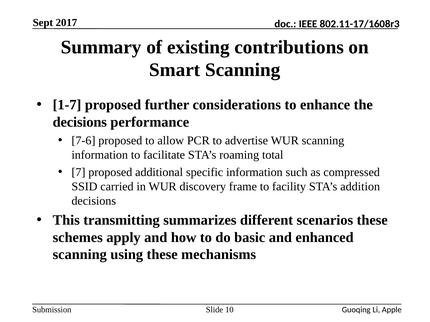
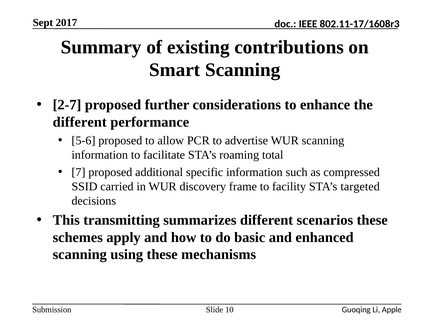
1-7: 1-7 -> 2-7
decisions at (80, 122): decisions -> different
7-6: 7-6 -> 5-6
addition: addition -> targeted
